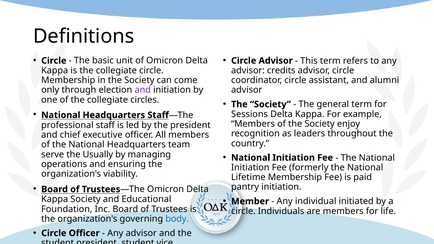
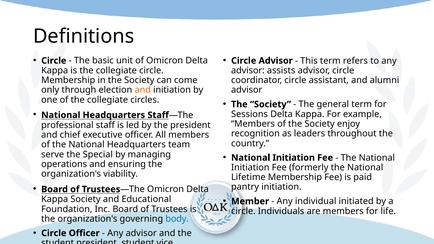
credits: credits -> assists
and at (143, 90) colour: purple -> orange
Usually: Usually -> Special
